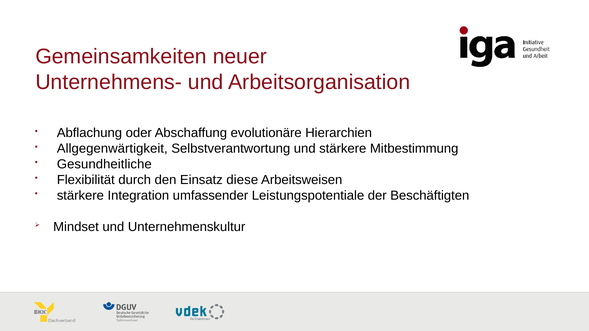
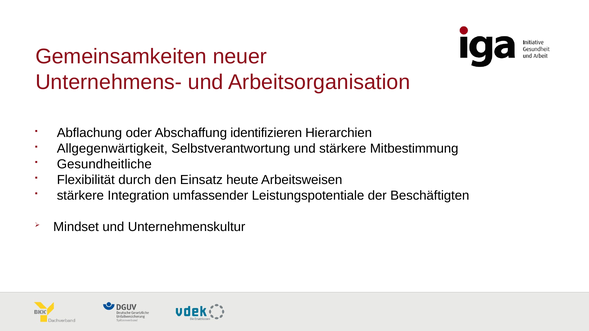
evolutionäre: evolutionäre -> identifizieren
diese: diese -> heute
